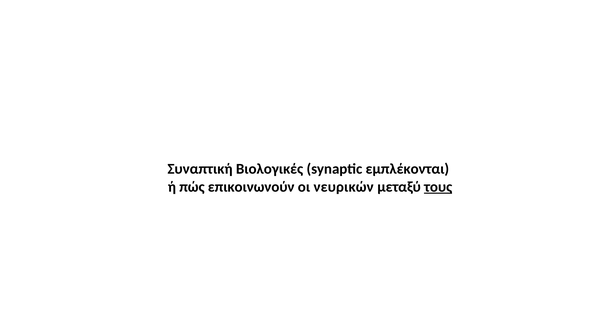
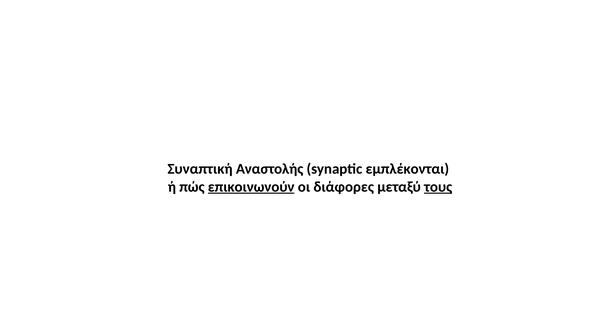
Βιολογικές: Βιολογικές -> Αναστολής
επικοινωνούν underline: none -> present
νευρικών: νευρικών -> διάφορες
